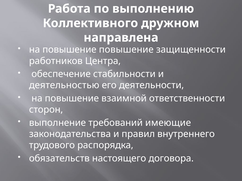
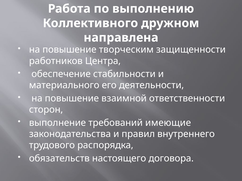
повышение повышение: повышение -> творческим
деятельностью: деятельностью -> материального
